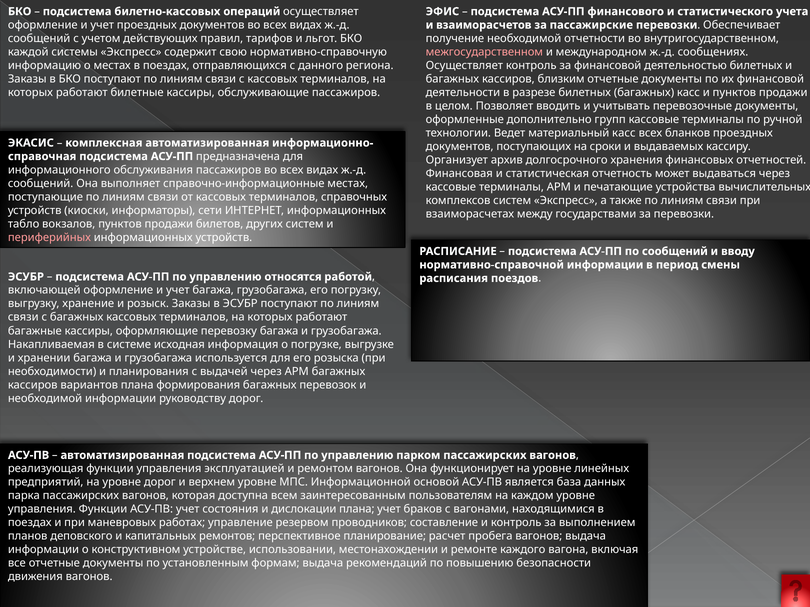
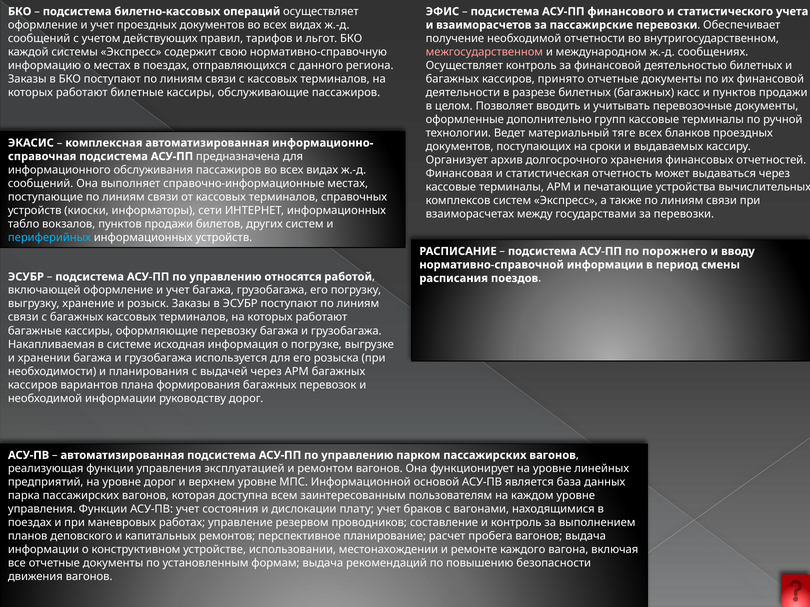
близким: близким -> принято
материальный касс: касс -> тяге
периферийных colour: pink -> light blue
по сообщений: сообщений -> порожнего
дислокации плана: плана -> плату
